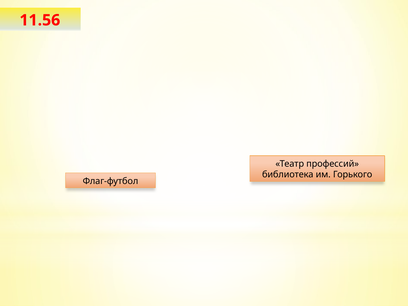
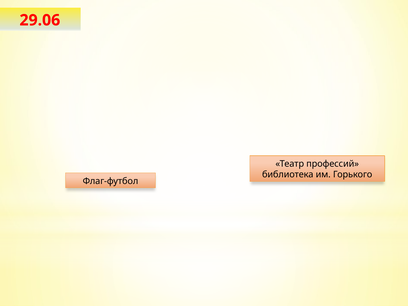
11.56: 11.56 -> 29.06
